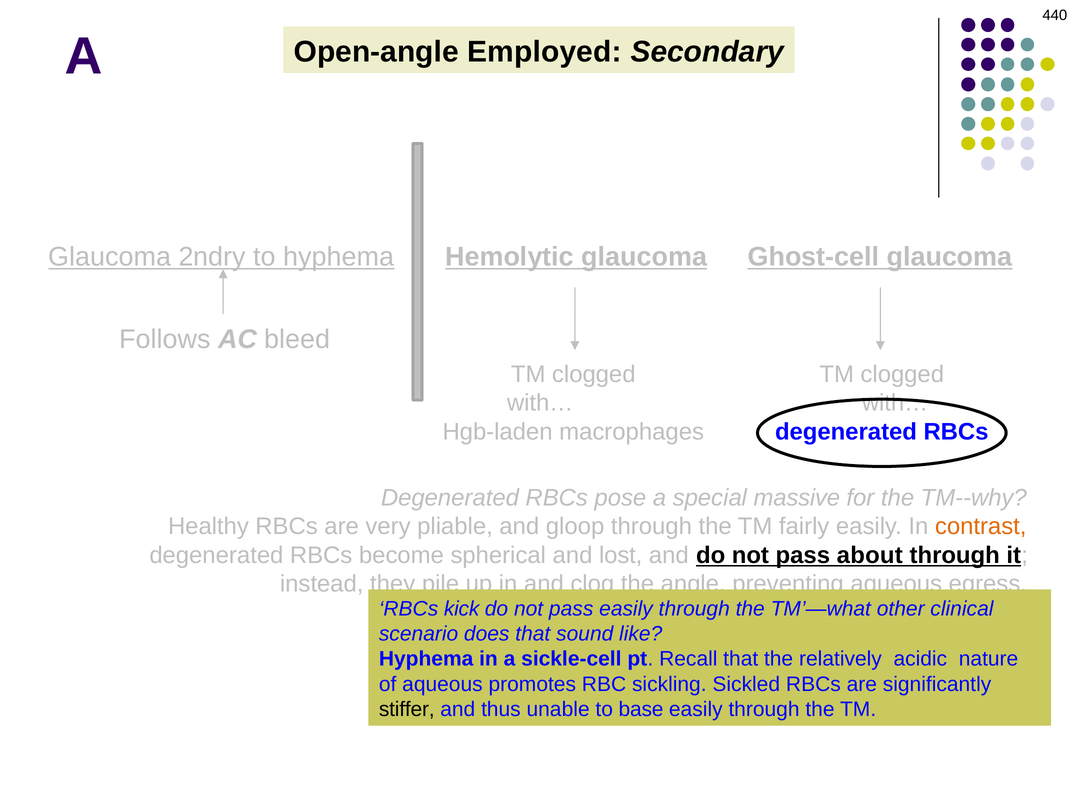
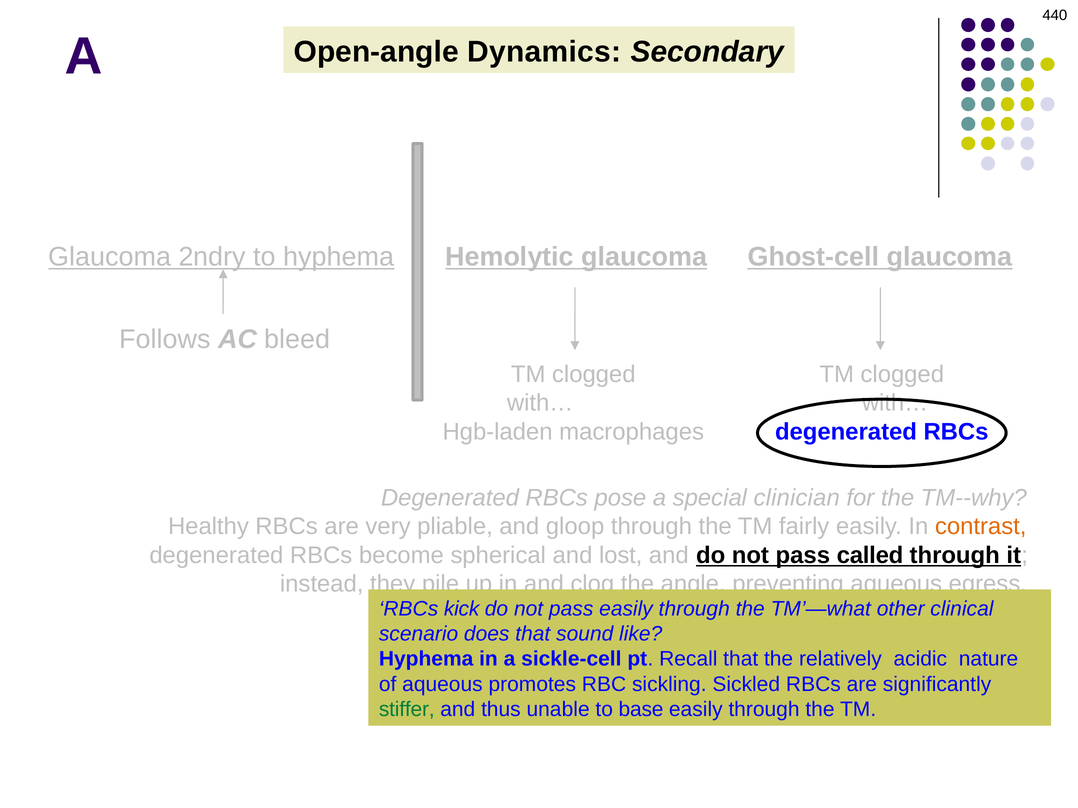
Employed: Employed -> Dynamics
massive: massive -> clinician
about: about -> called
stiffer colour: black -> green
